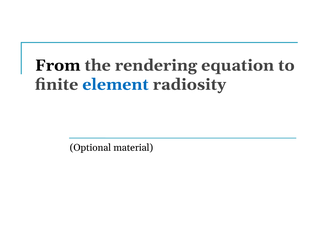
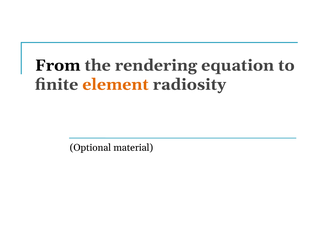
element colour: blue -> orange
